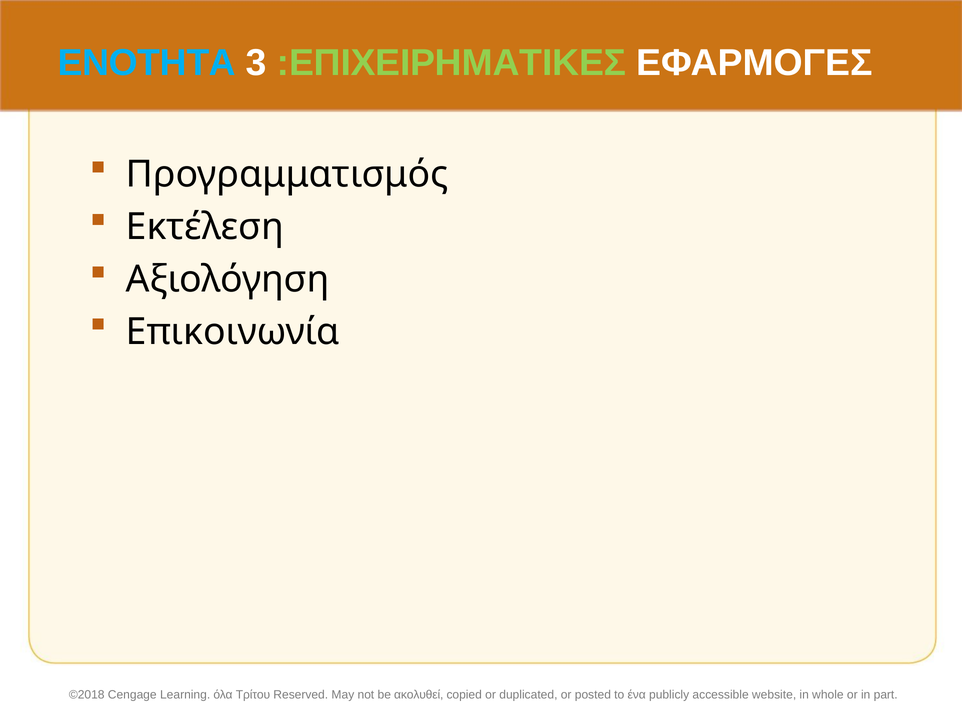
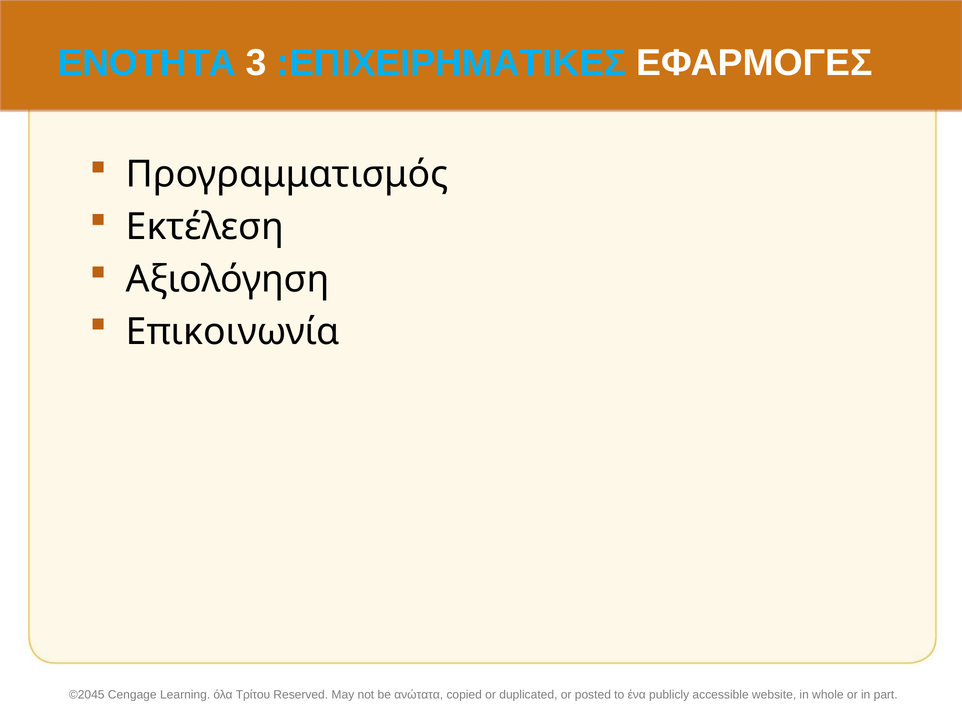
:ΕΠΙΧΕΙΡΗΜΑΤΙΚΕΣ colour: light green -> light blue
©2018: ©2018 -> ©2045
ακολυθεί: ακολυθεί -> ανώτατα
